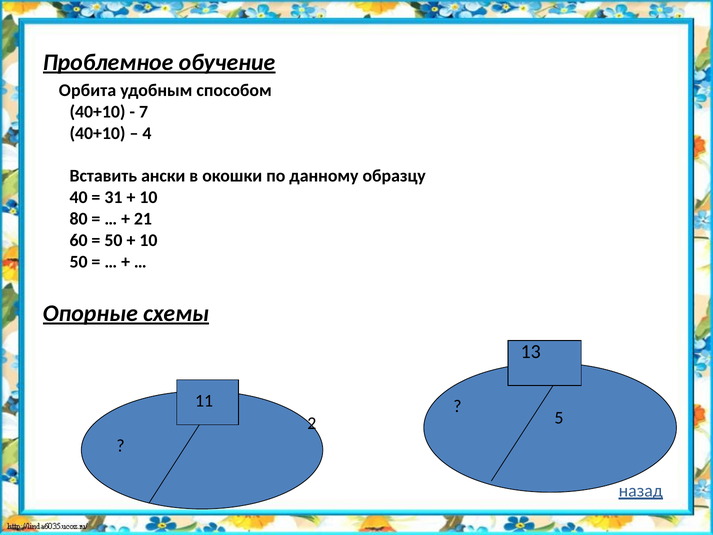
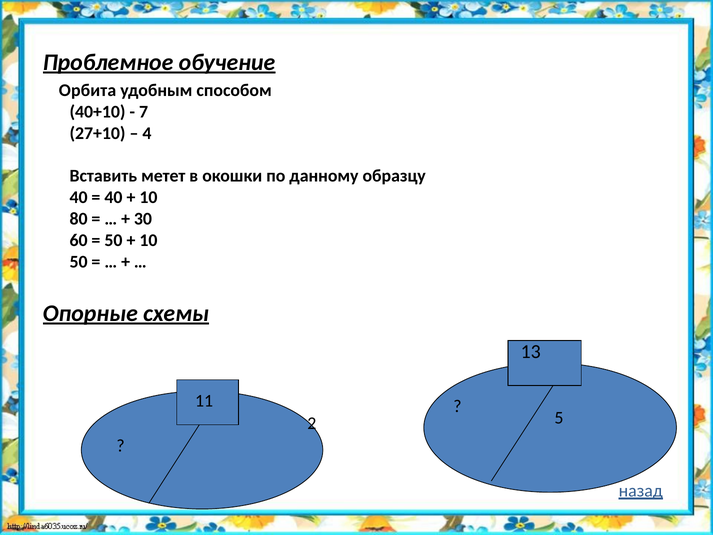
40+10 at (98, 133): 40+10 -> 27+10
ански: ански -> метет
31 at (113, 197): 31 -> 40
21: 21 -> 30
